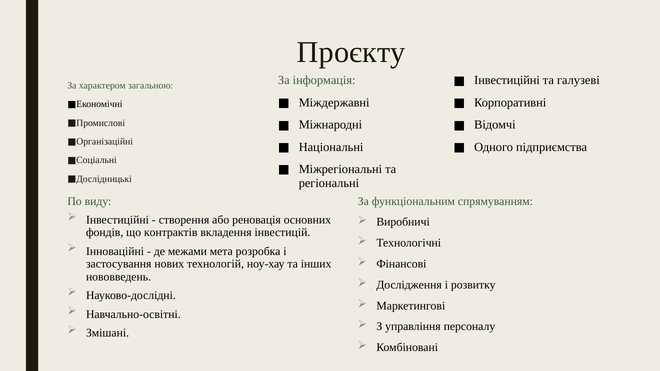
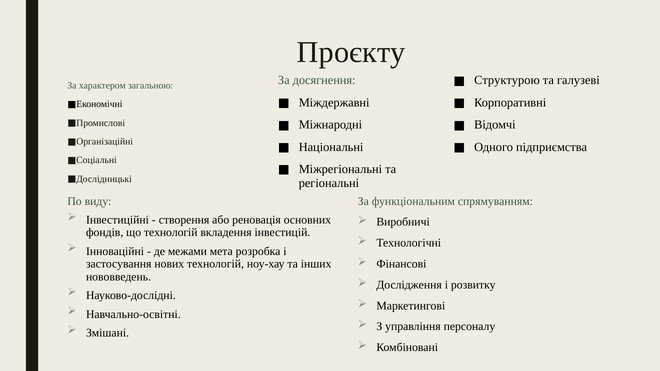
інформація: інформація -> досягнення
Інвестиційні at (507, 80): Інвестиційні -> Структурою
що контрактів: контрактів -> технологій
